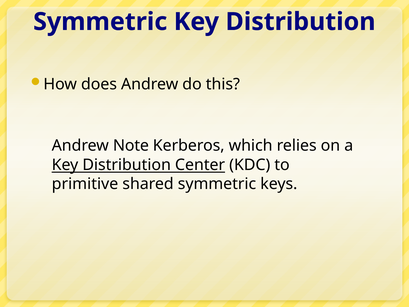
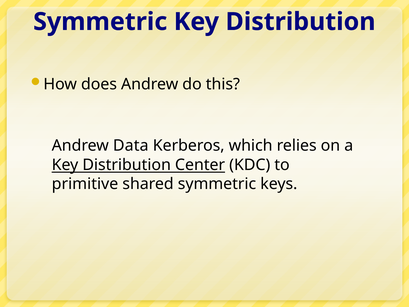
Note: Note -> Data
